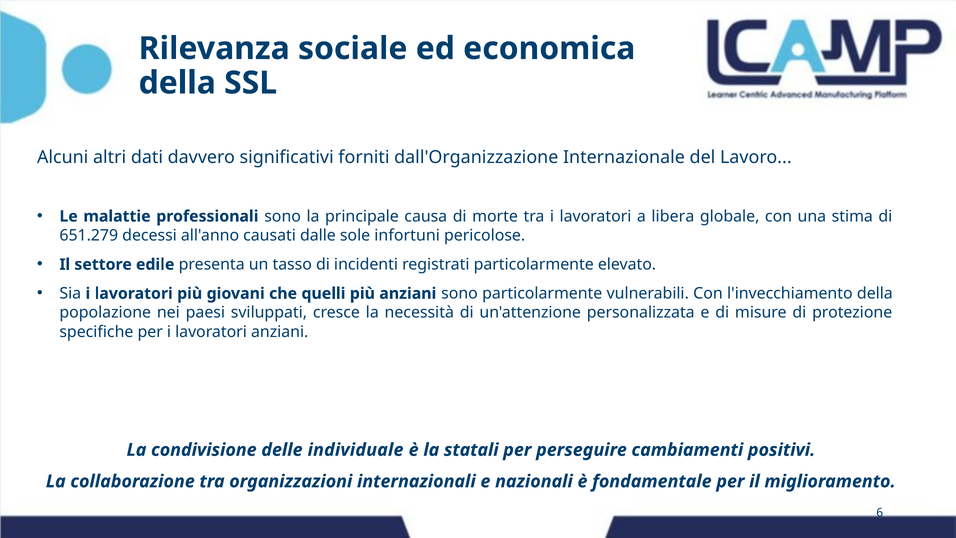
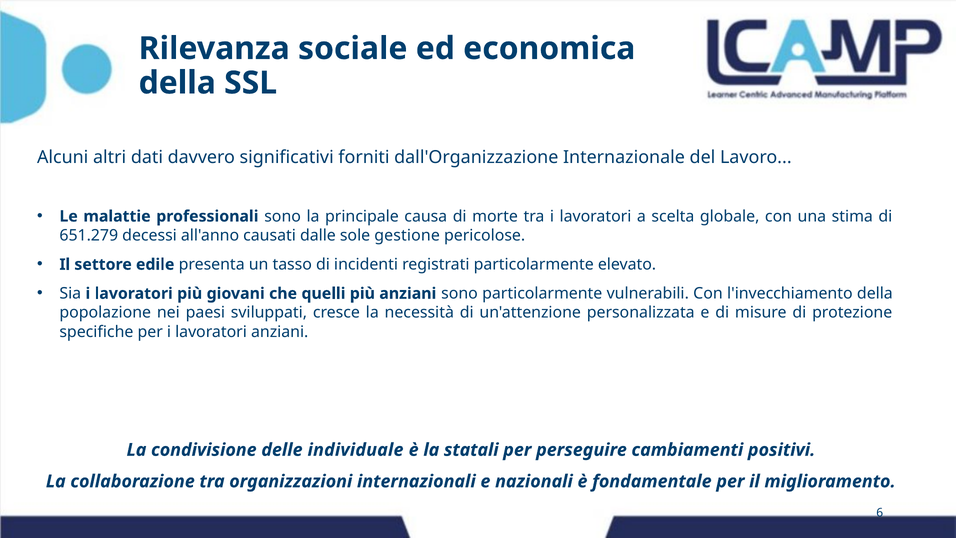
libera: libera -> scelta
infortuni: infortuni -> gestione
